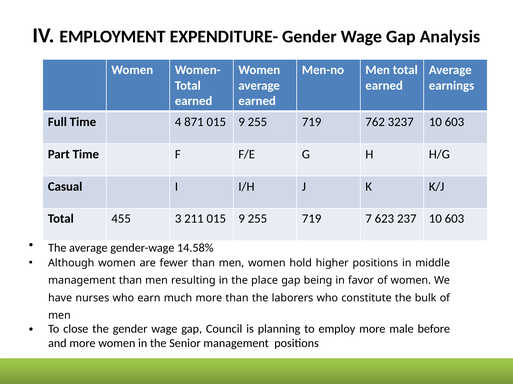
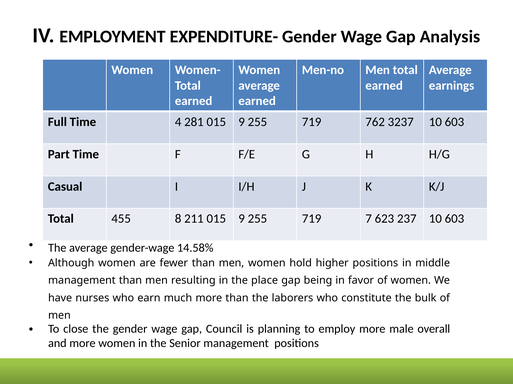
871: 871 -> 281
3: 3 -> 8
before: before -> overall
